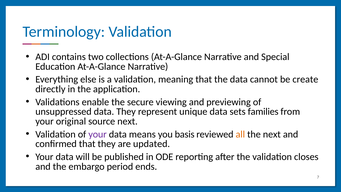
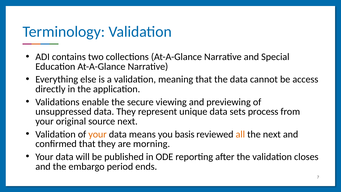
create: create -> access
families: families -> process
your at (98, 134) colour: purple -> orange
updated: updated -> morning
